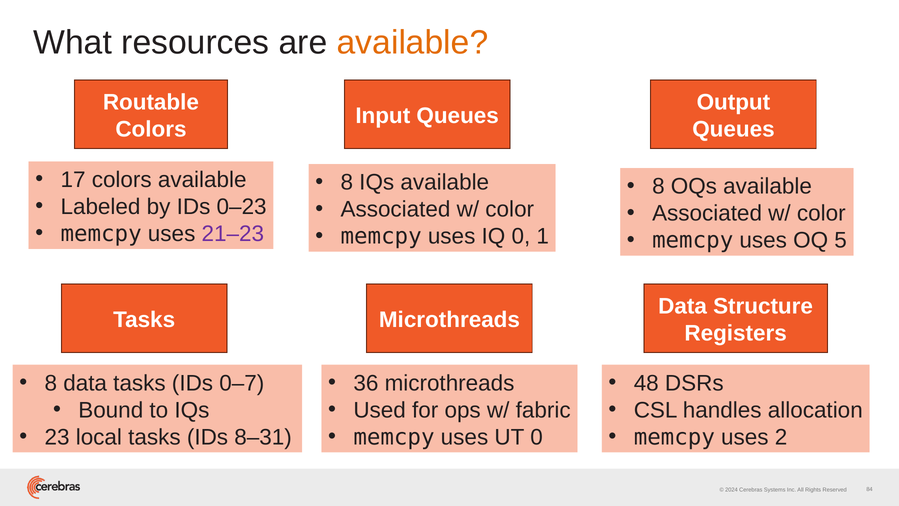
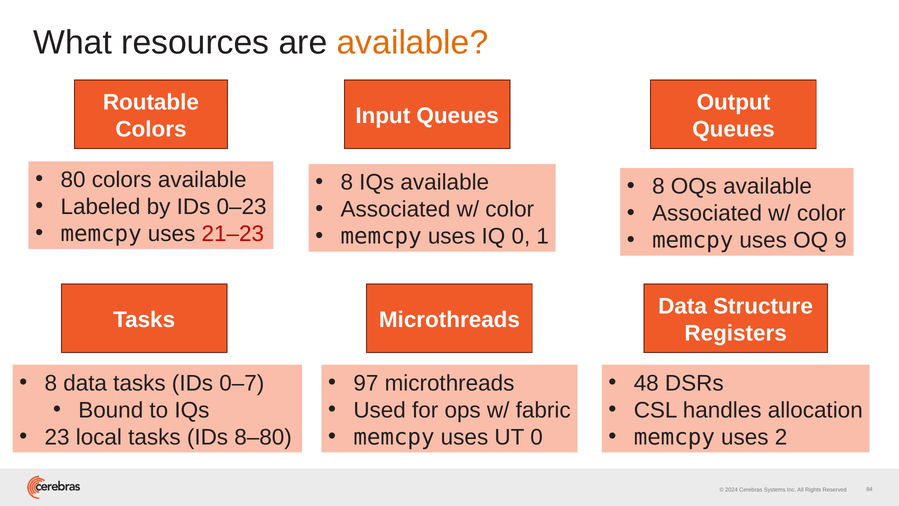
17: 17 -> 80
21–23 colour: purple -> red
5: 5 -> 9
36: 36 -> 97
8–31: 8–31 -> 8–80
